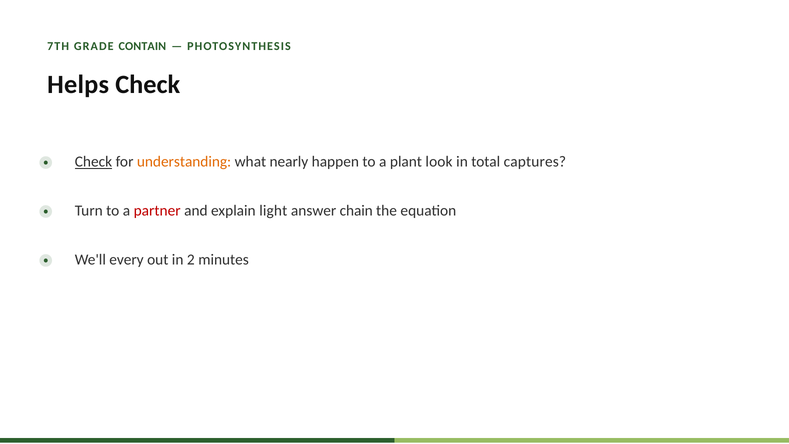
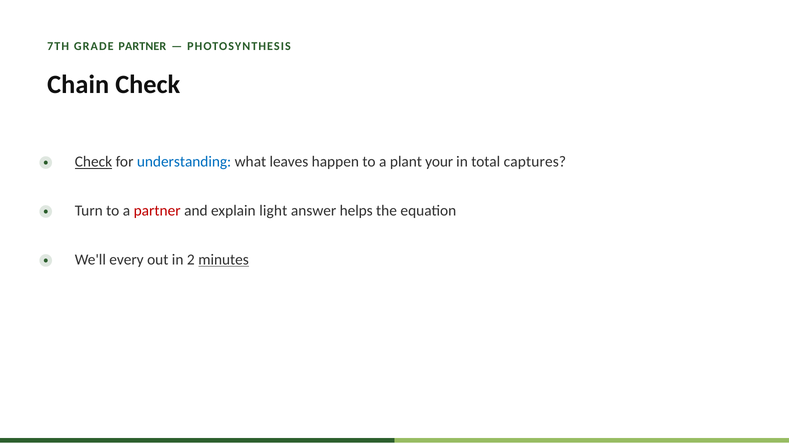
GRADE CONTAIN: CONTAIN -> PARTNER
Helps: Helps -> Chain
understanding colour: orange -> blue
nearly: nearly -> leaves
look: look -> your
chain: chain -> helps
minutes underline: none -> present
